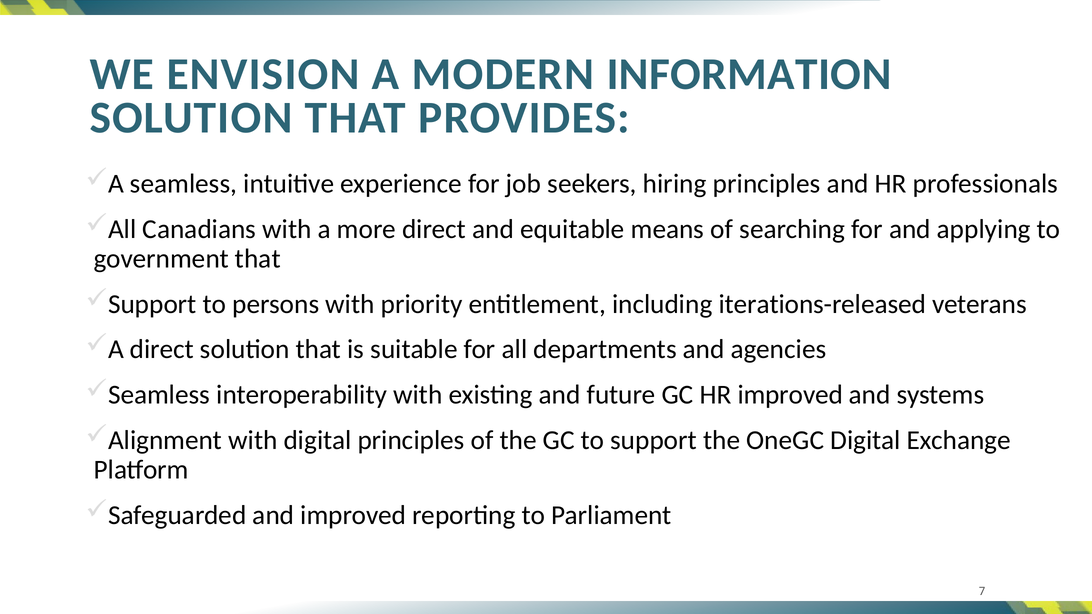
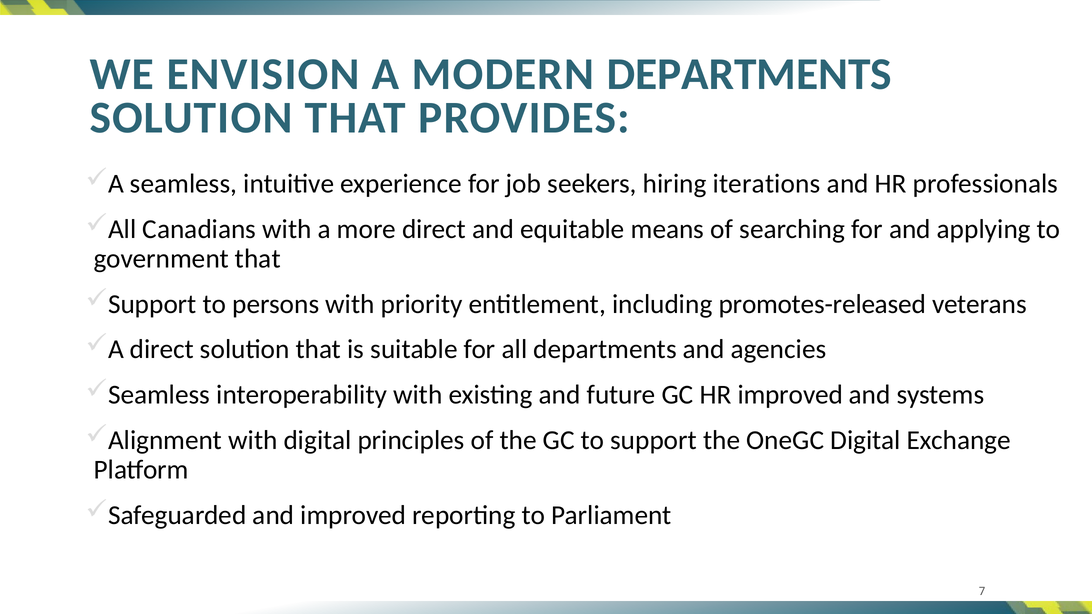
MODERN INFORMATION: INFORMATION -> DEPARTMENTS
hiring principles: principles -> iterations
iterations-released: iterations-released -> promotes-released
